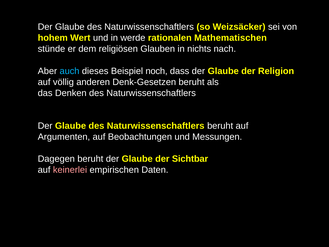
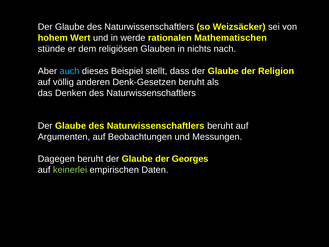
noch: noch -> stellt
Sichtbar: Sichtbar -> Georges
keinerlei colour: pink -> light green
